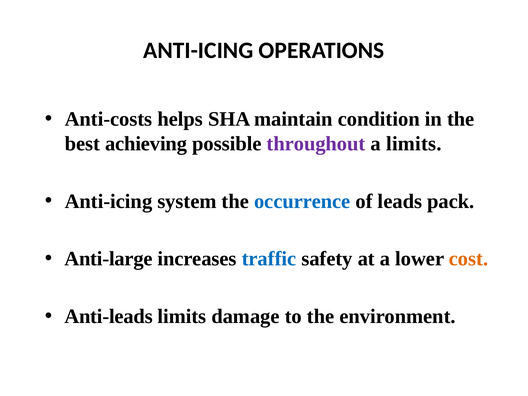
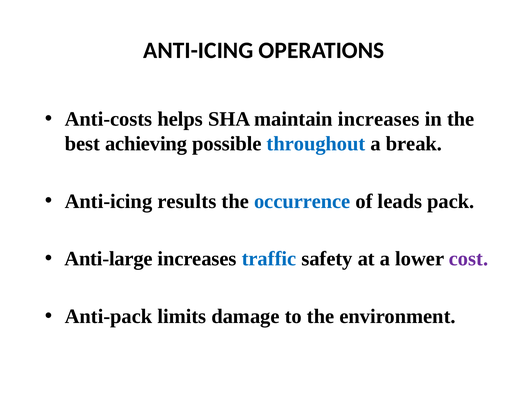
maintain condition: condition -> increases
throughout colour: purple -> blue
a limits: limits -> break
system: system -> results
cost colour: orange -> purple
Anti-leads: Anti-leads -> Anti-pack
